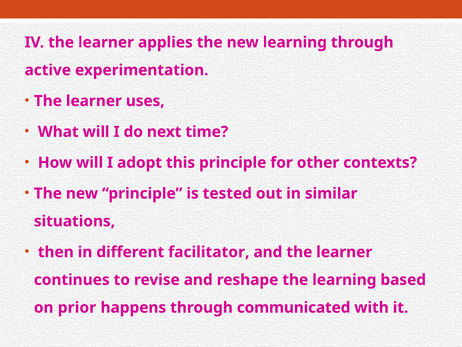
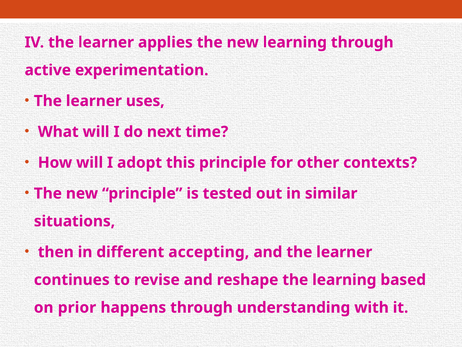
facilitator: facilitator -> accepting
communicated: communicated -> understanding
